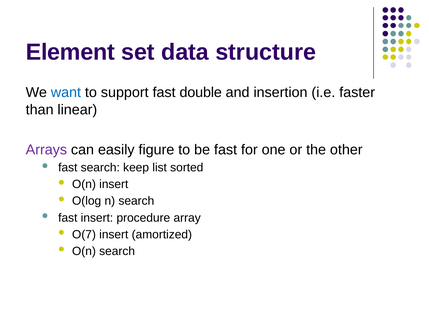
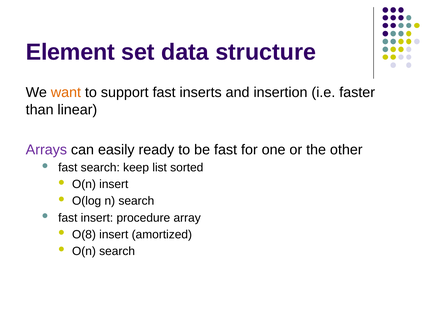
want colour: blue -> orange
double: double -> inserts
figure: figure -> ready
O(7: O(7 -> O(8
